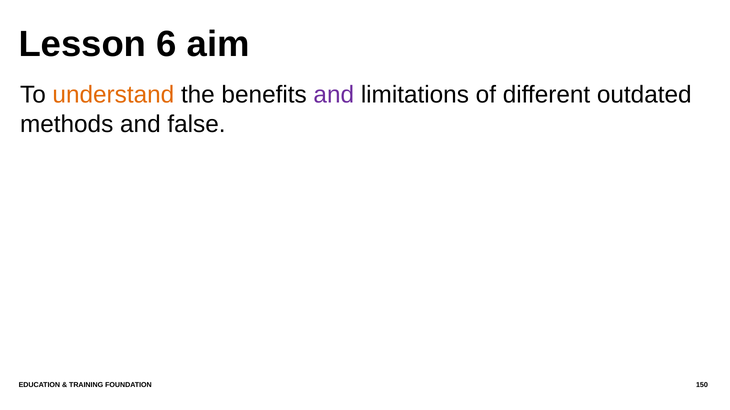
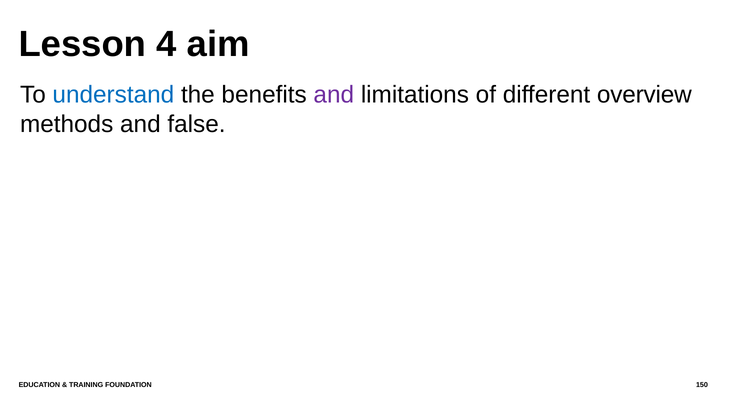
6: 6 -> 4
understand colour: orange -> blue
outdated: outdated -> overview
